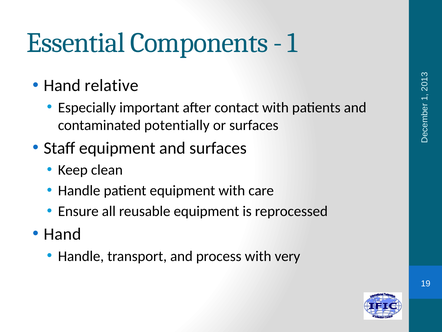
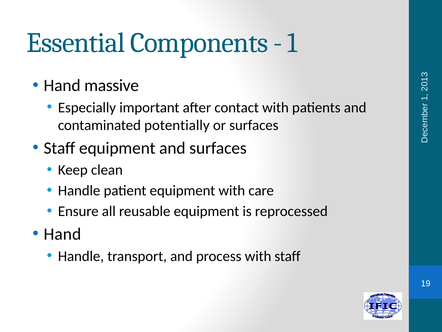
relative: relative -> massive
with very: very -> staff
